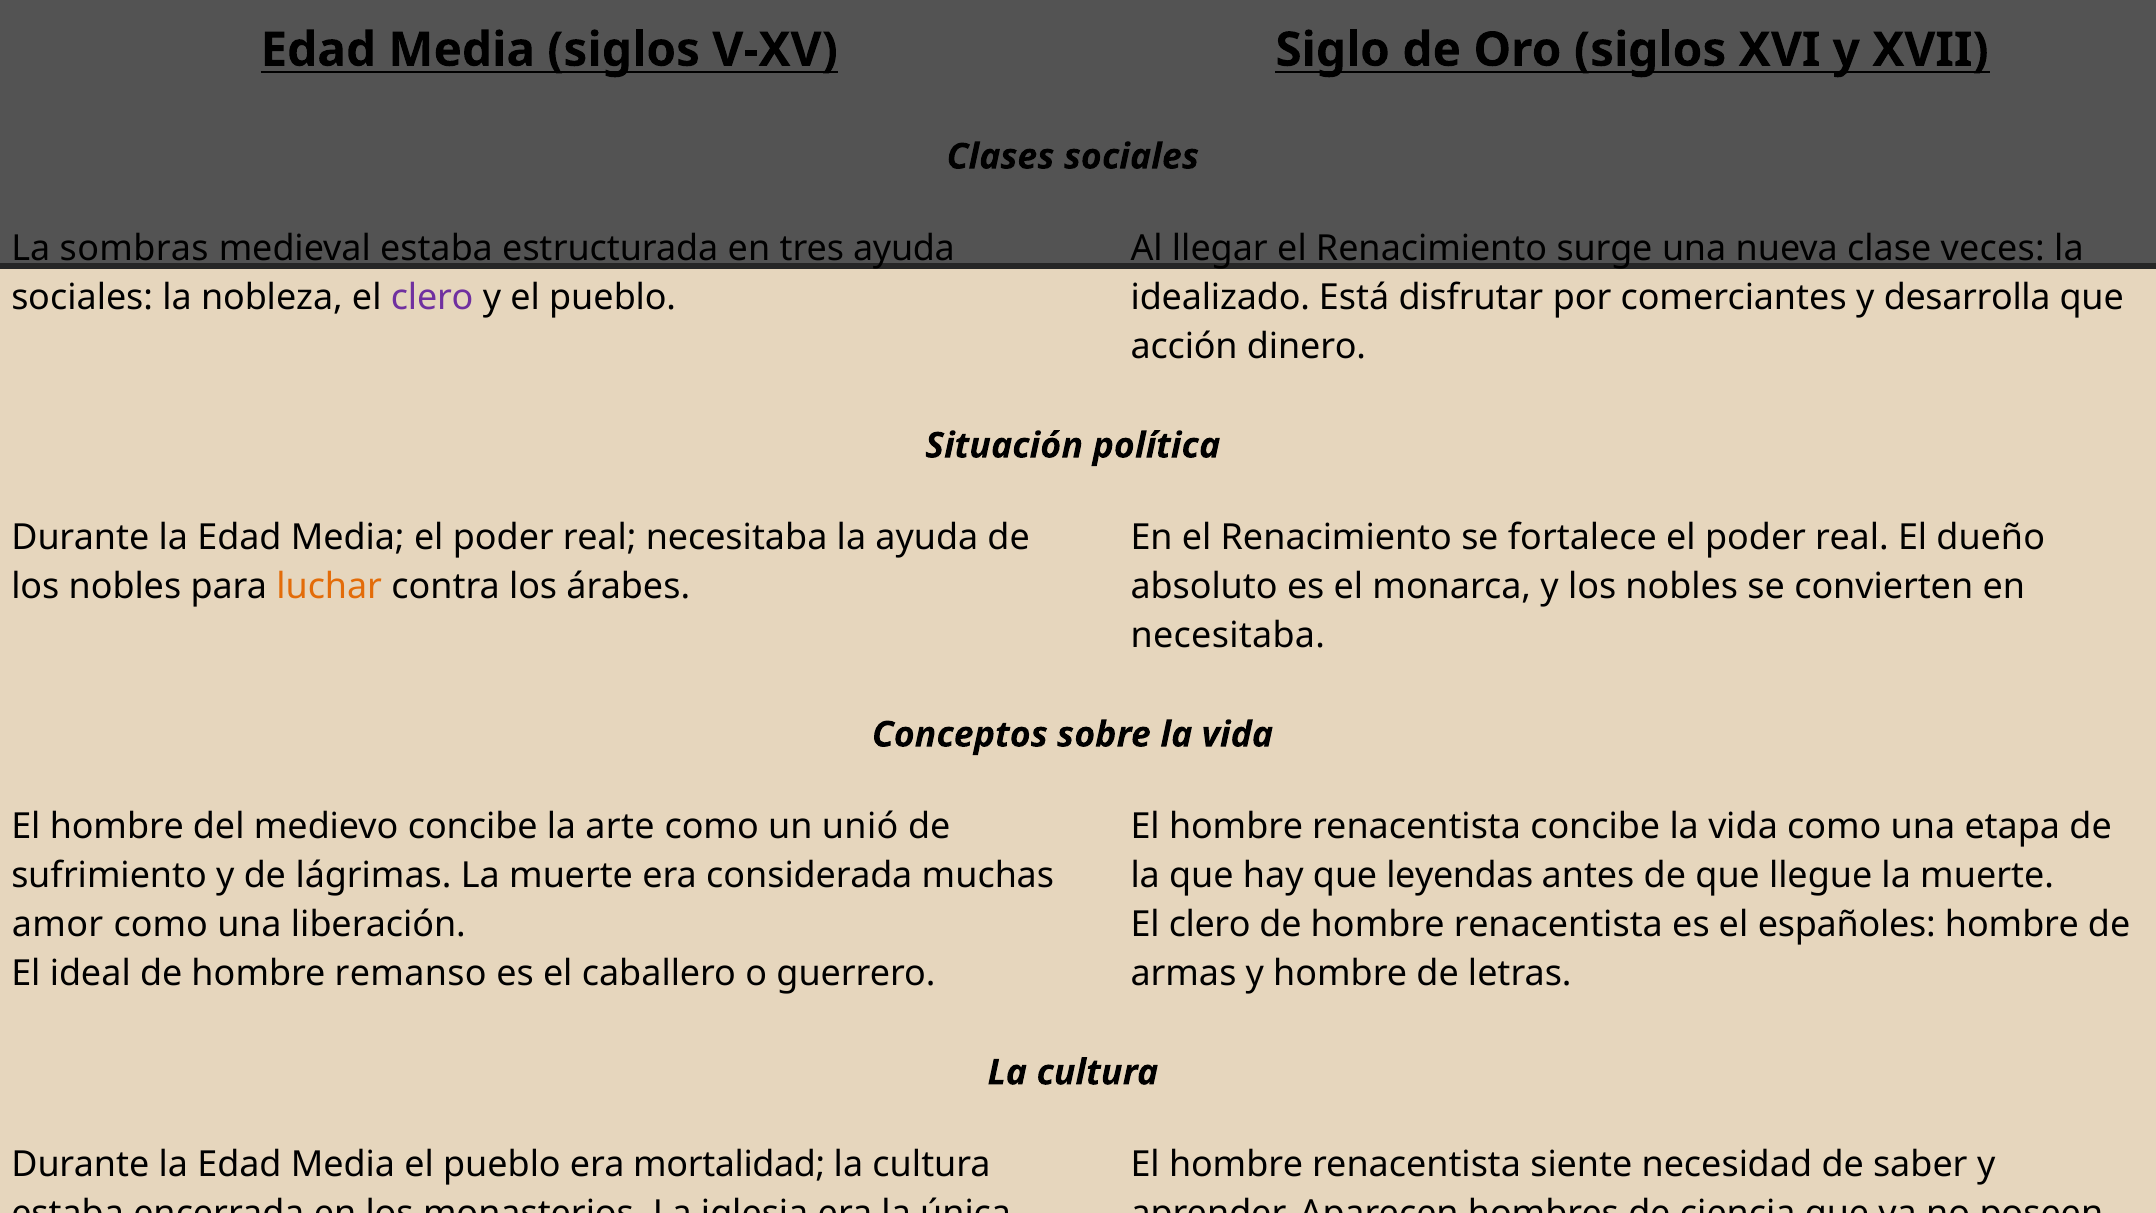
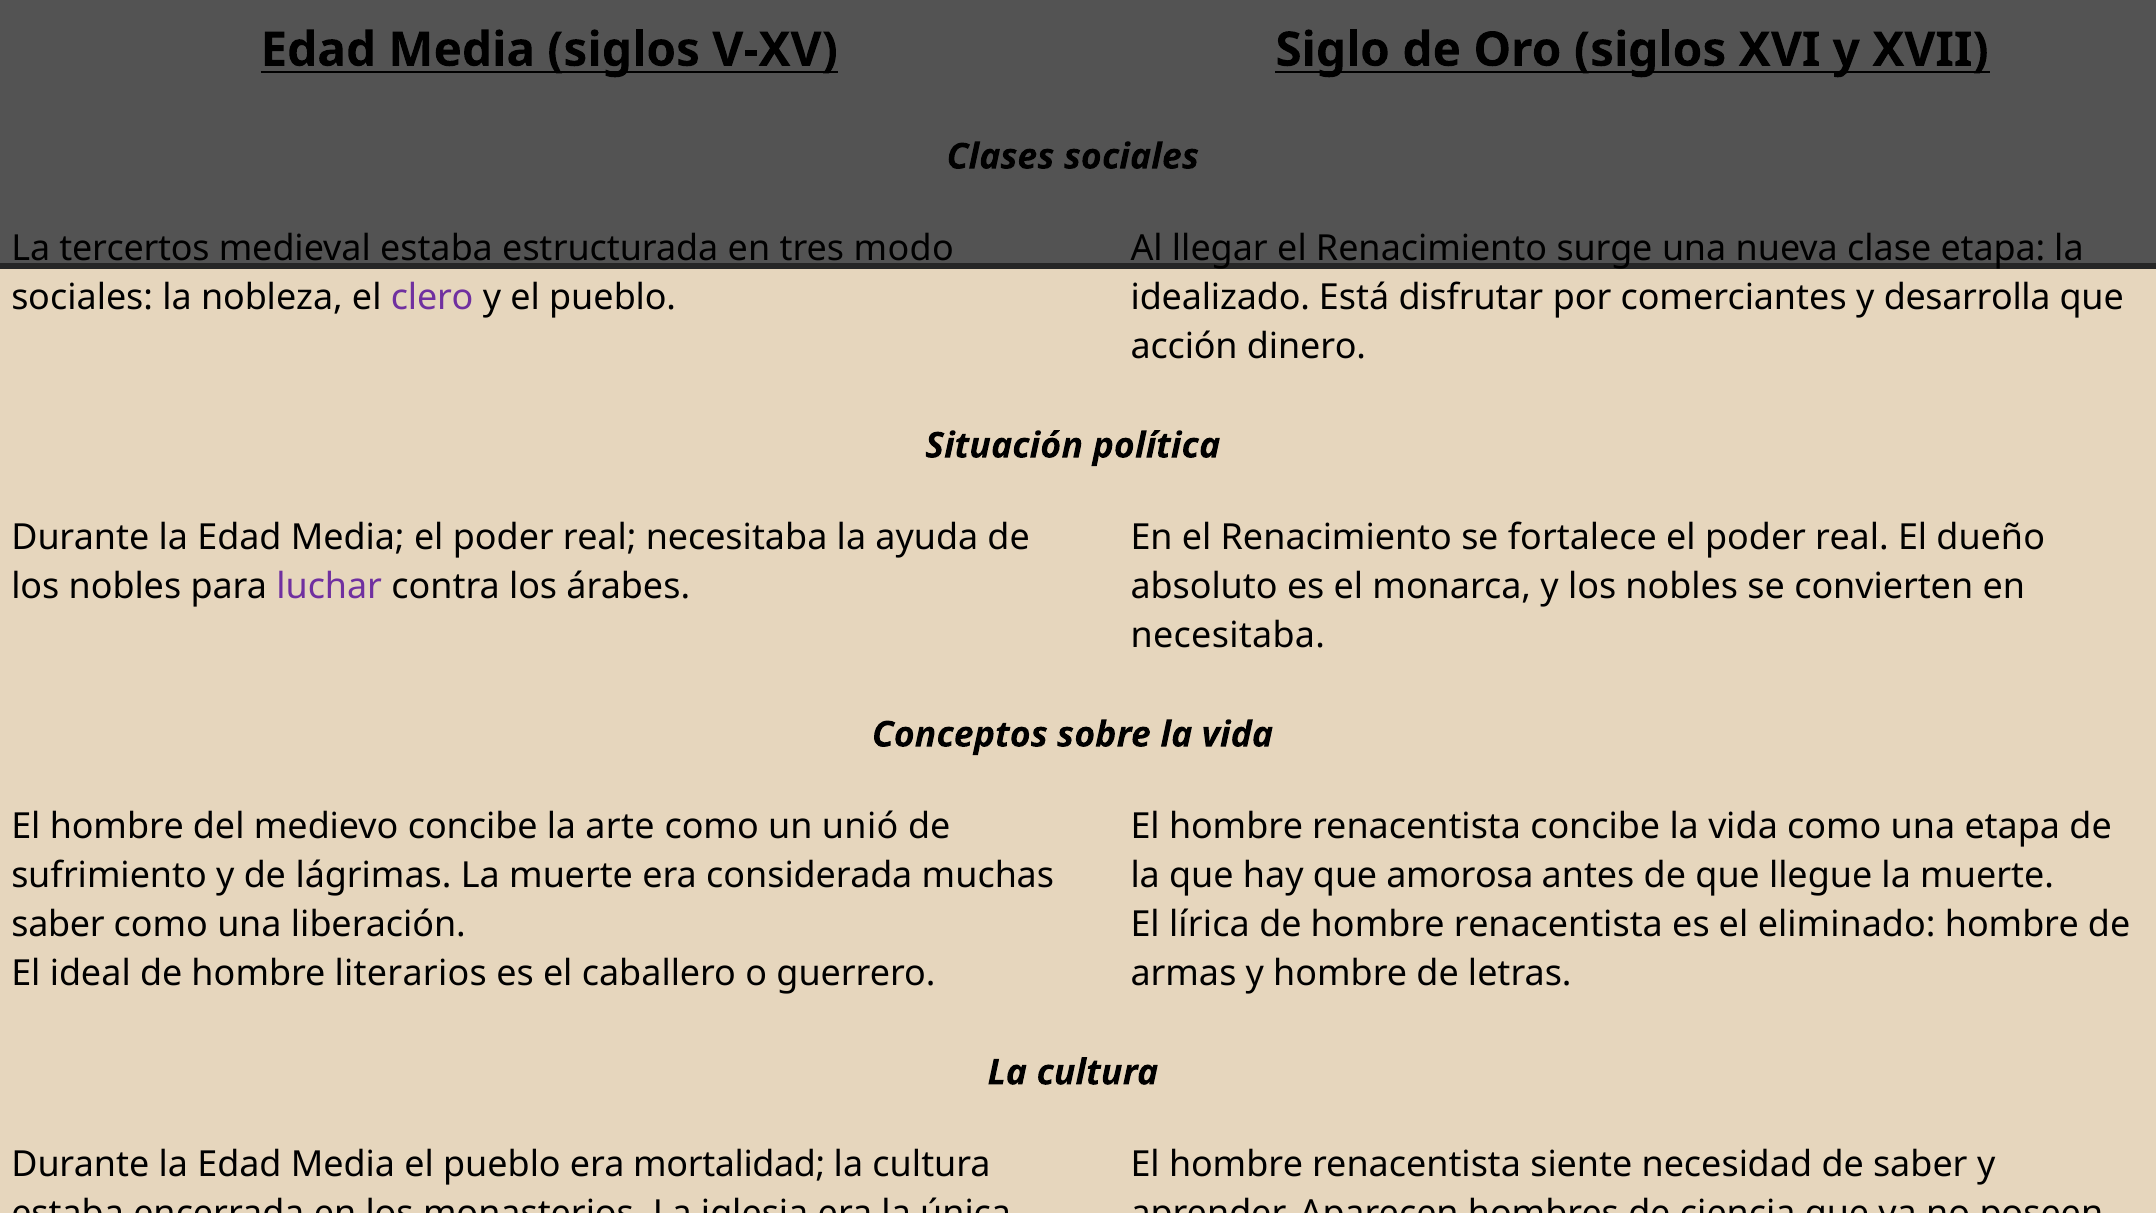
sombras: sombras -> tercertos
tres ayuda: ayuda -> modo
clase veces: veces -> etapa
luchar colour: orange -> purple
leyendas: leyendas -> amorosa
amor at (58, 924): amor -> saber
clero at (1210, 924): clero -> lírica
españoles: españoles -> eliminado
remanso: remanso -> literarios
